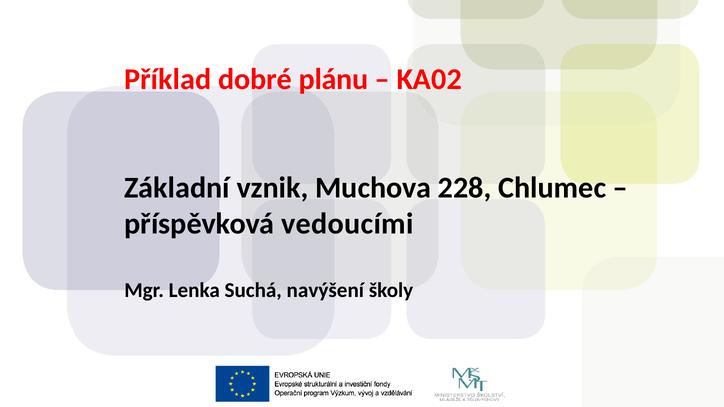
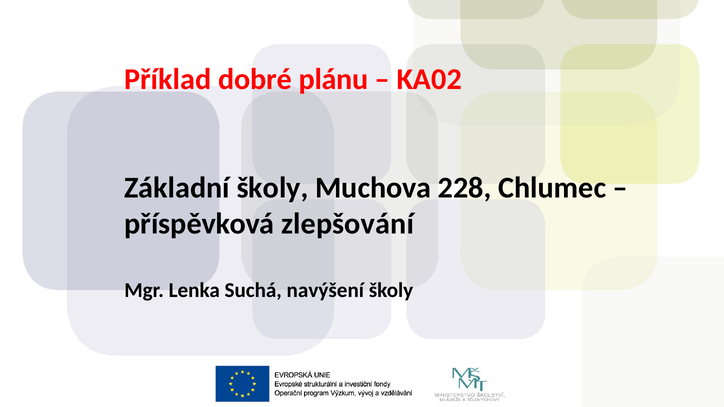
Základní vznik: vznik -> školy
vedoucími: vedoucími -> zlepšování
